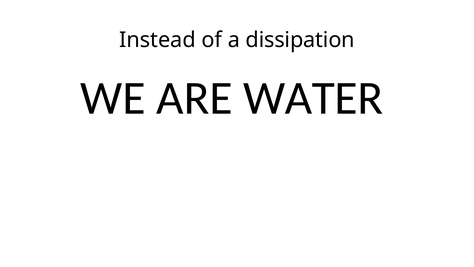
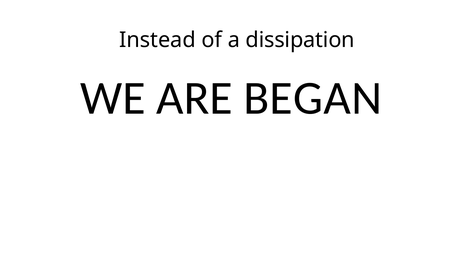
WATER: WATER -> BEGAN
